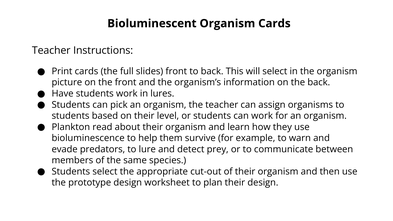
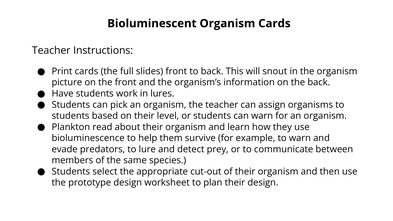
will select: select -> snout
can work: work -> warn
